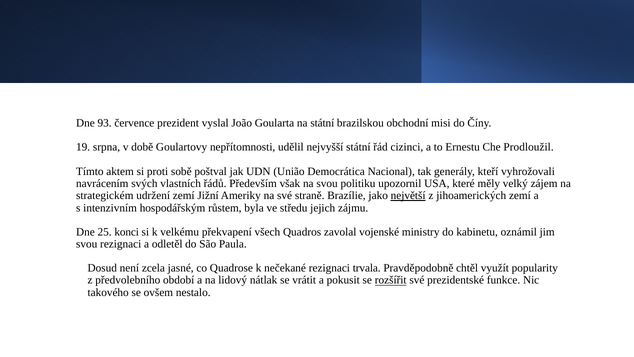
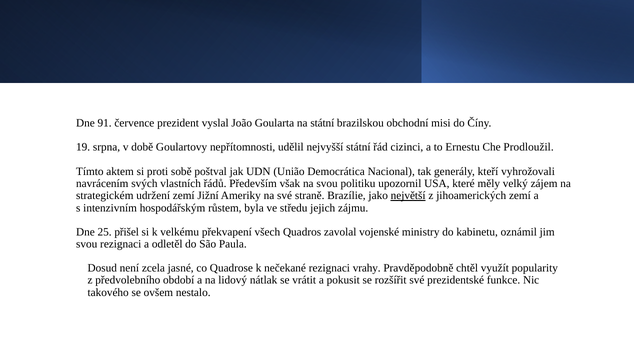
93: 93 -> 91
konci: konci -> přišel
trvala: trvala -> vrahy
rozšířit underline: present -> none
